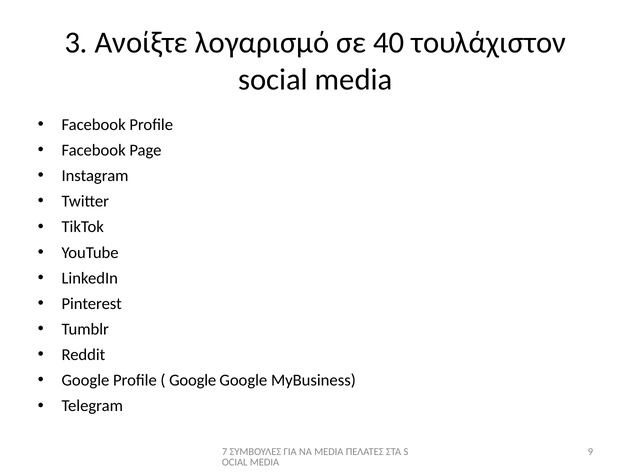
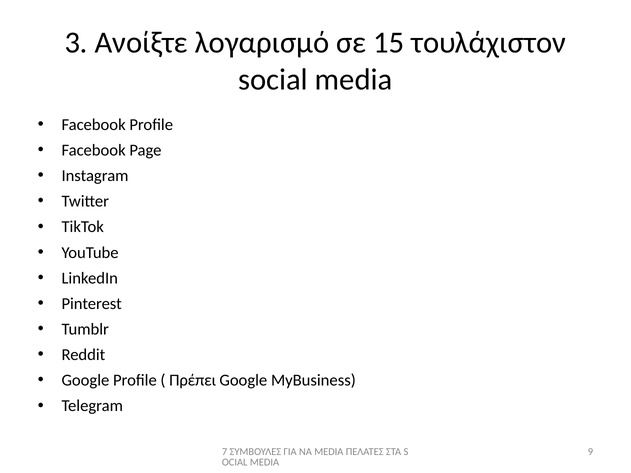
40: 40 -> 15
Google at (193, 381): Google -> Πρέπει
